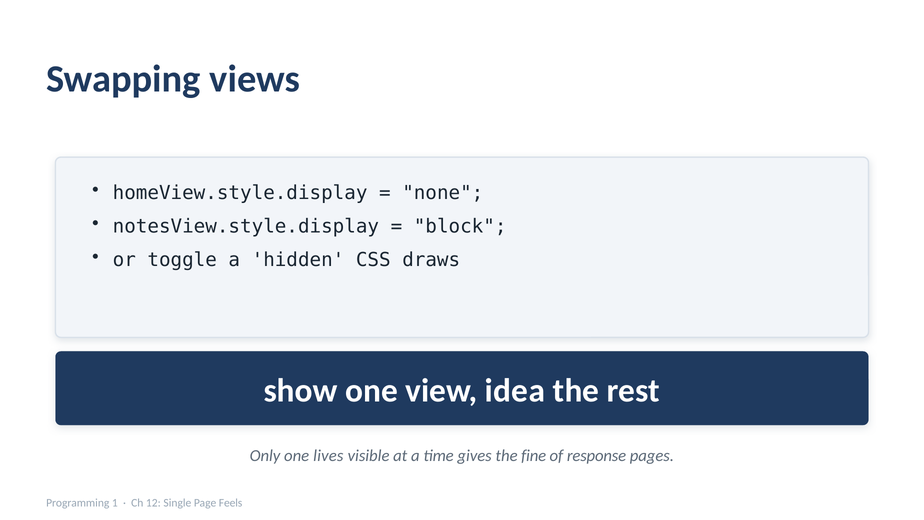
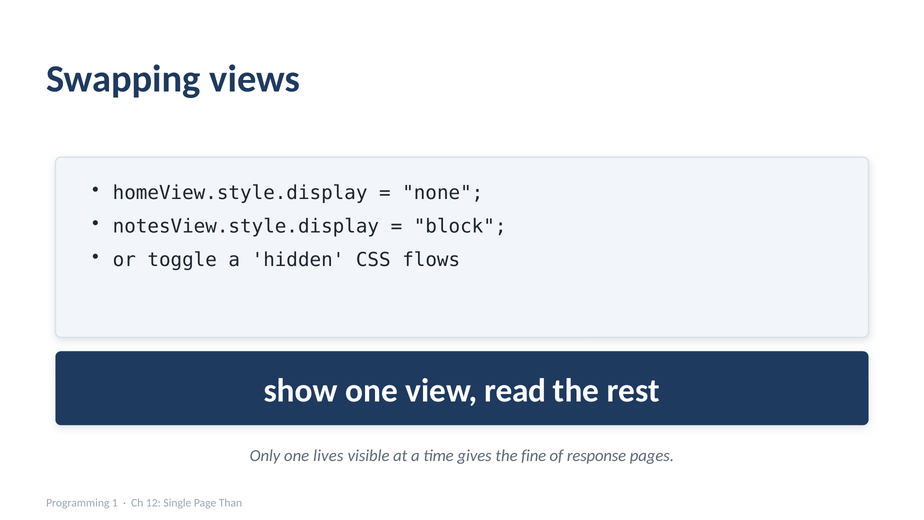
draws: draws -> flows
idea: idea -> read
Feels: Feels -> Than
